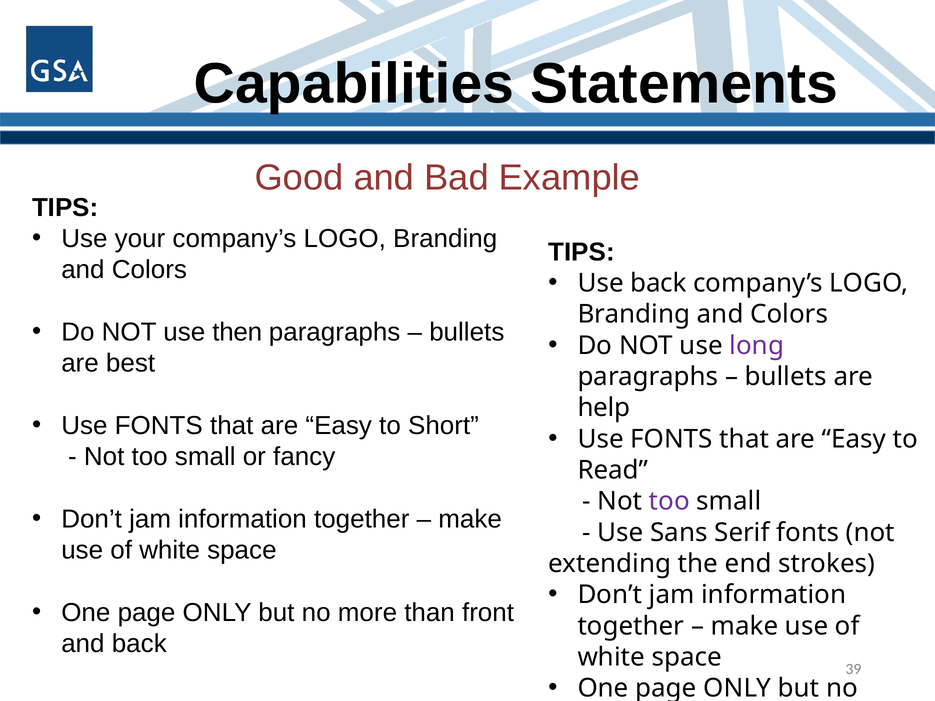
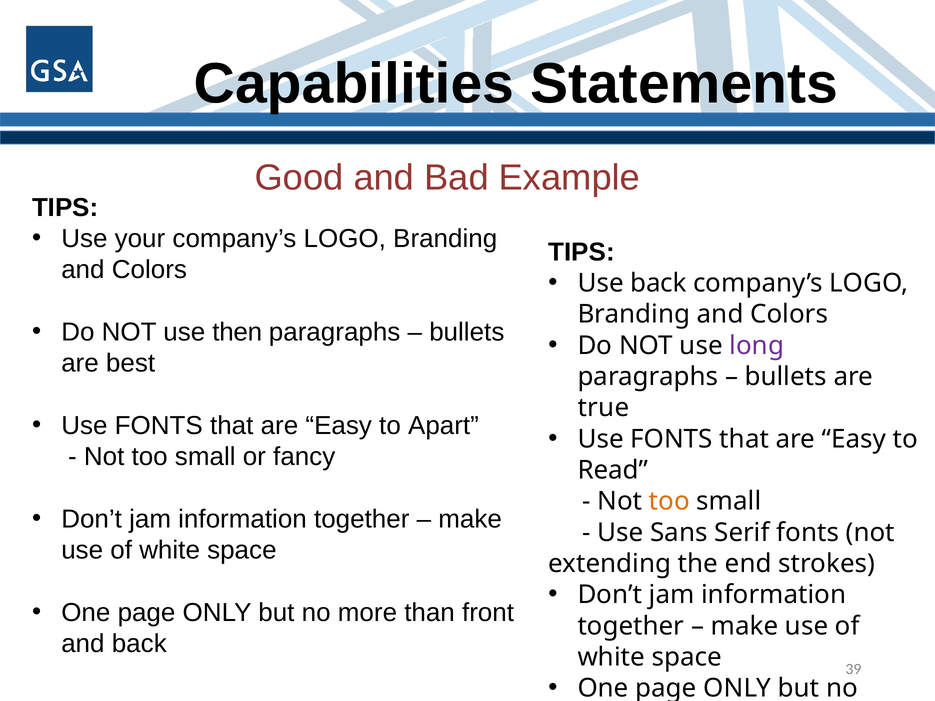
help: help -> true
Short: Short -> Apart
too at (669, 502) colour: purple -> orange
